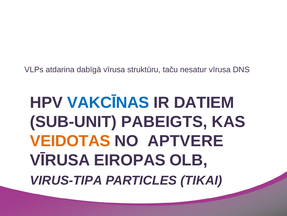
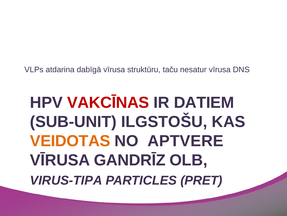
VAKCĪNAS colour: blue -> red
PABEIGTS: PABEIGTS -> ILGSTOŠU
EIROPAS: EIROPAS -> GANDRĪZ
TIKAI: TIKAI -> PRET
